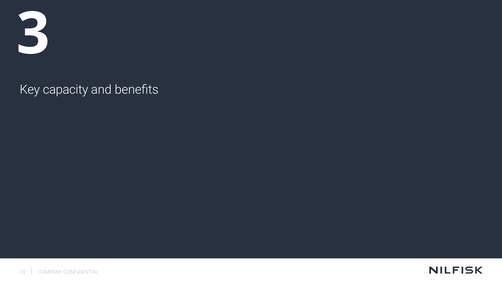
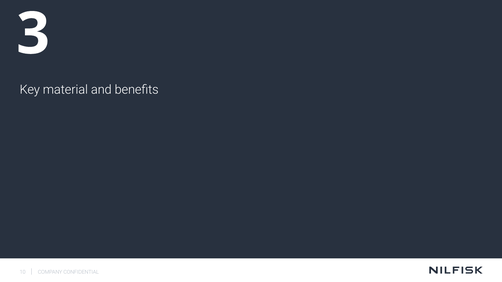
capacity: capacity -> material
